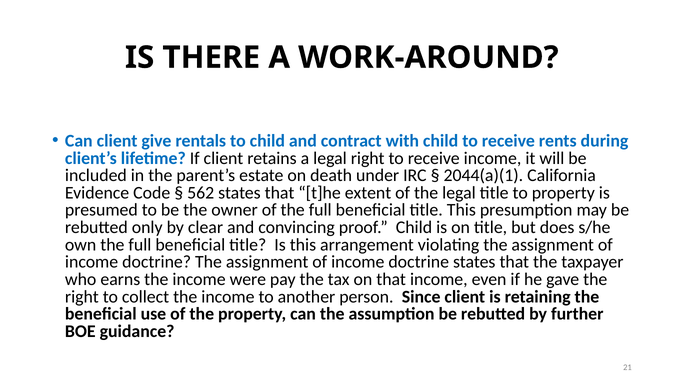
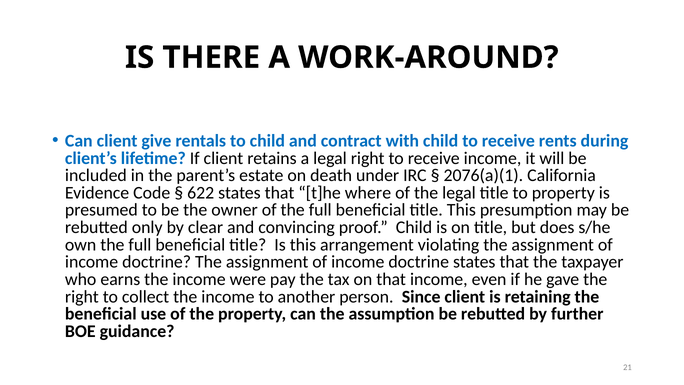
2044(a)(1: 2044(a)(1 -> 2076(a)(1
562: 562 -> 622
extent: extent -> where
